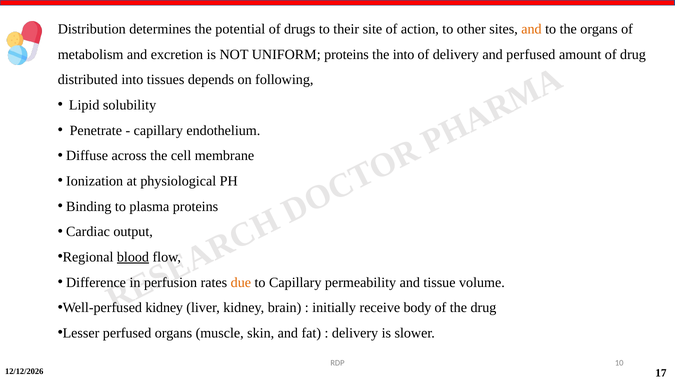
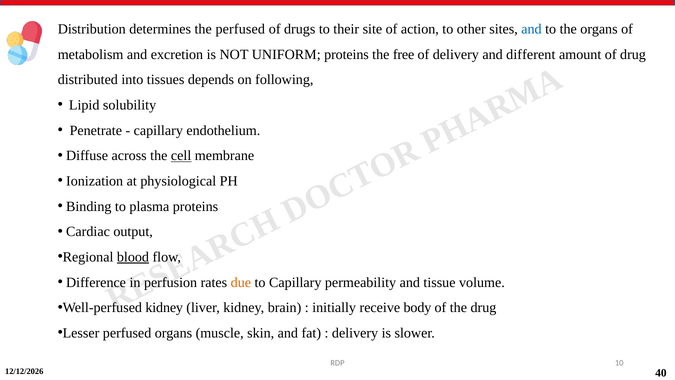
the potential: potential -> perfused
and at (531, 29) colour: orange -> blue
the into: into -> free
and perfused: perfused -> different
cell underline: none -> present
17: 17 -> 40
